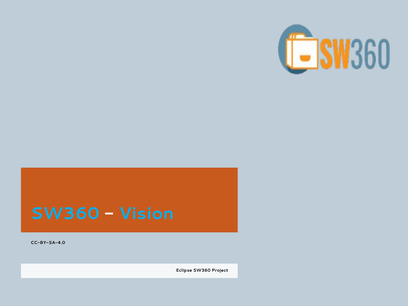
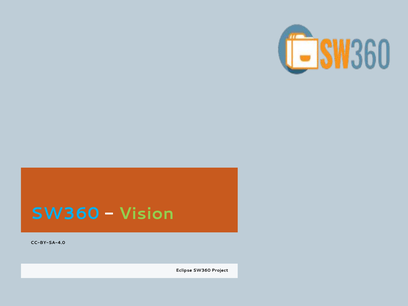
Vision colour: light blue -> light green
